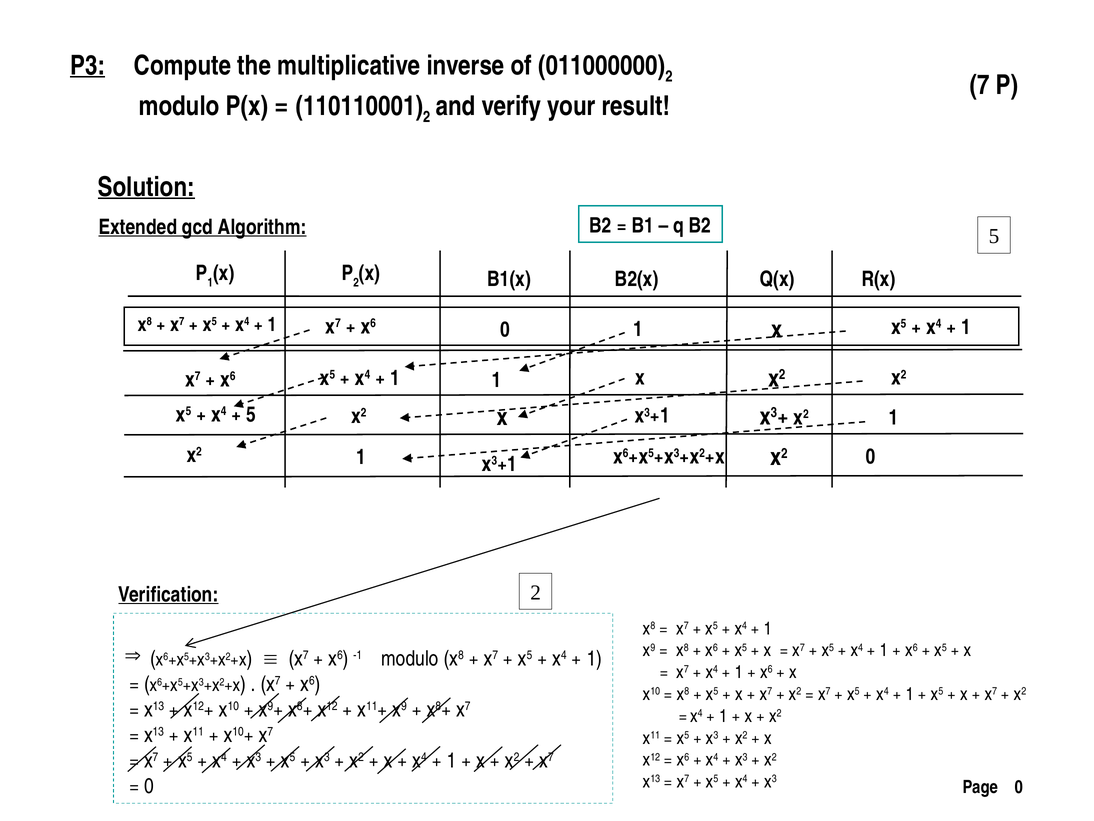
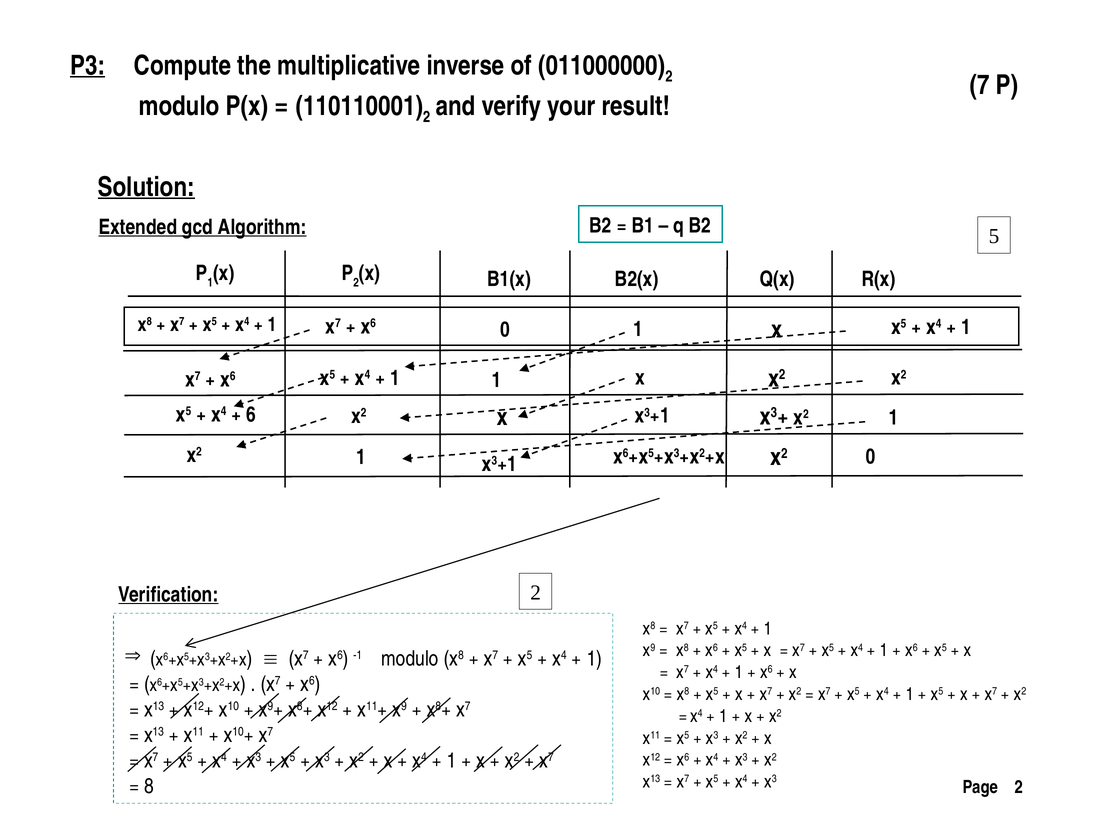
5 at (251, 414): 5 -> 6
0 at (149, 786): 0 -> 8
0 at (1019, 787): 0 -> 2
